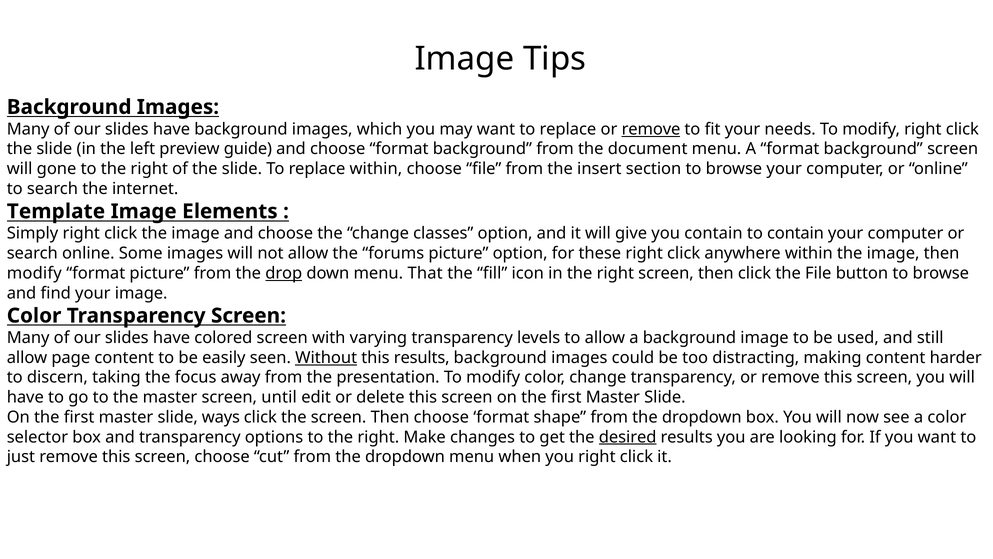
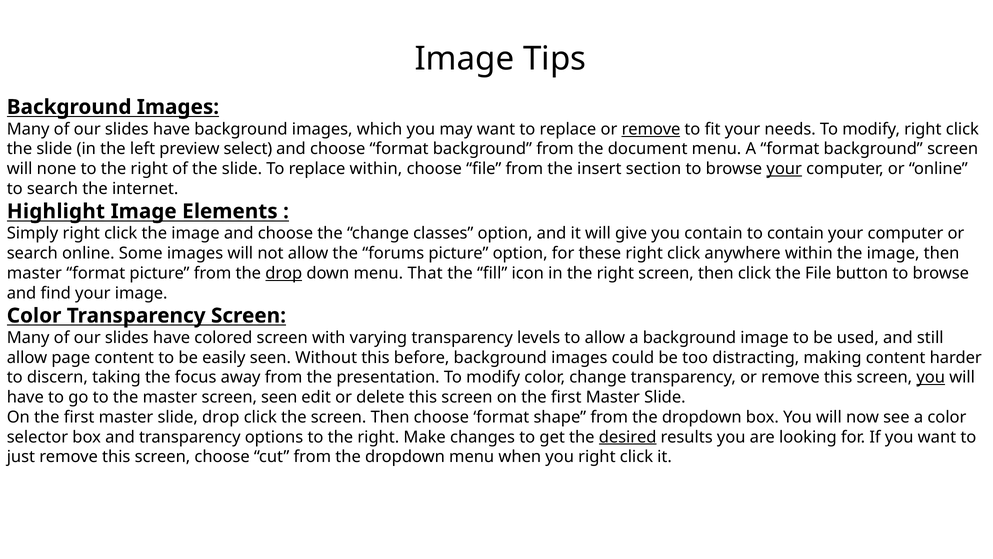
guide: guide -> select
gone: gone -> none
your at (784, 169) underline: none -> present
Template: Template -> Highlight
modify at (34, 273): modify -> master
Without underline: present -> none
this results: results -> before
you at (931, 377) underline: none -> present
screen until: until -> seen
slide ways: ways -> drop
